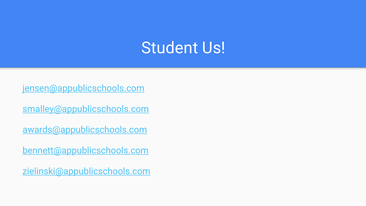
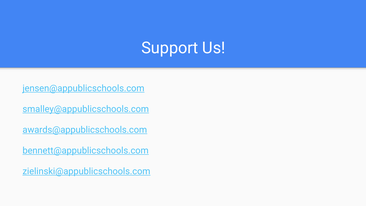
Student: Student -> Support
